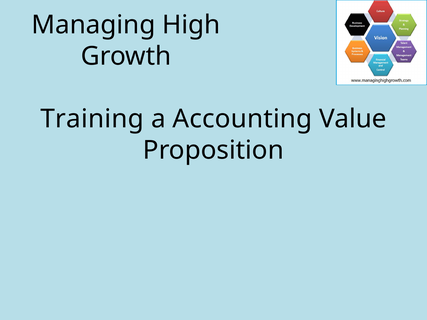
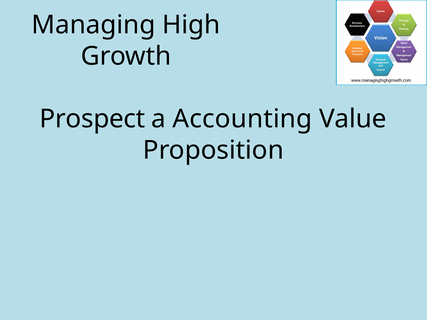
Training: Training -> Prospect
